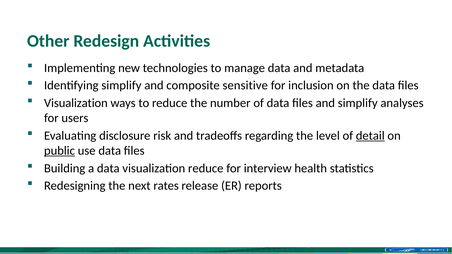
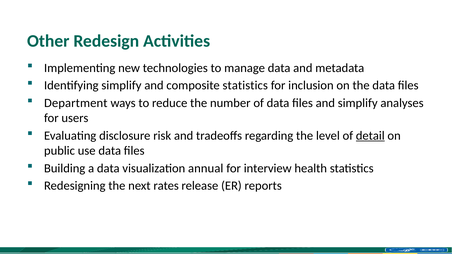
composite sensitive: sensitive -> statistics
Visualization at (76, 103): Visualization -> Department
public underline: present -> none
visualization reduce: reduce -> annual
